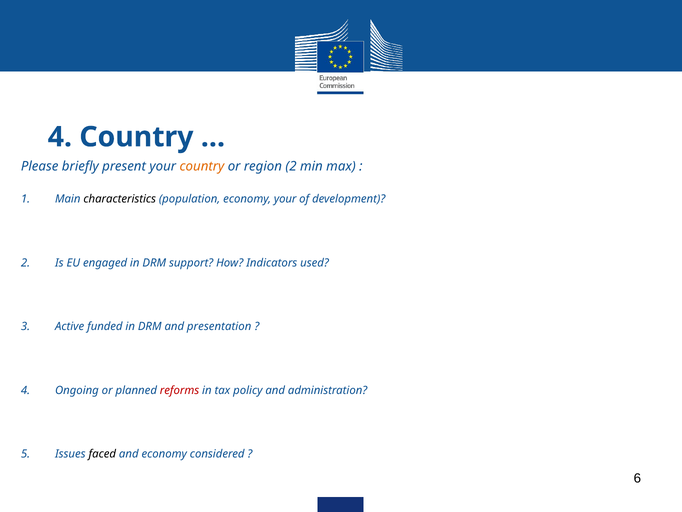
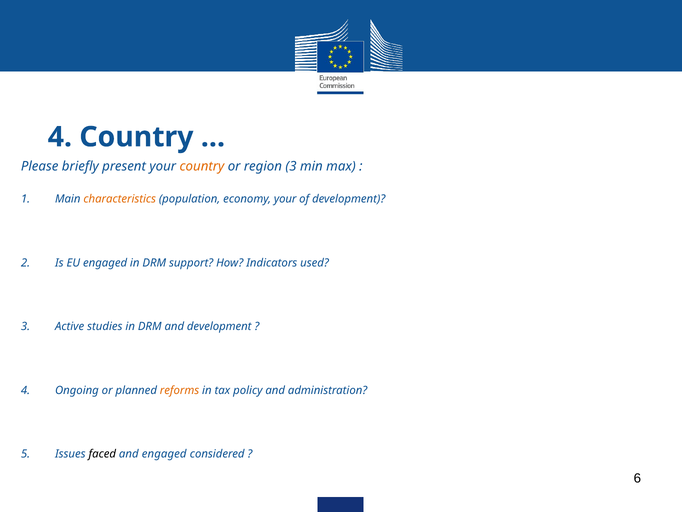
region 2: 2 -> 3
characteristics colour: black -> orange
funded: funded -> studies
and presentation: presentation -> development
reforms colour: red -> orange
and economy: economy -> engaged
